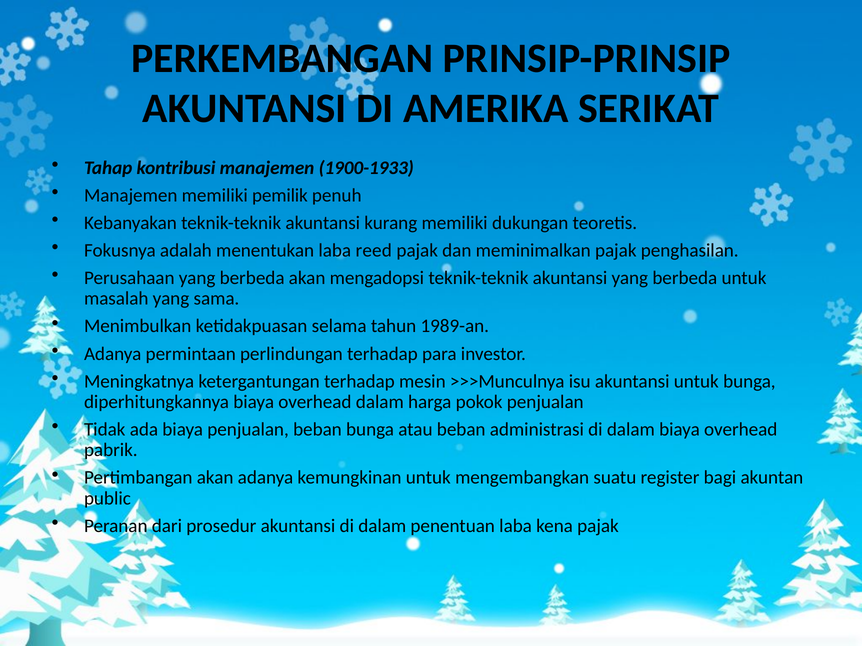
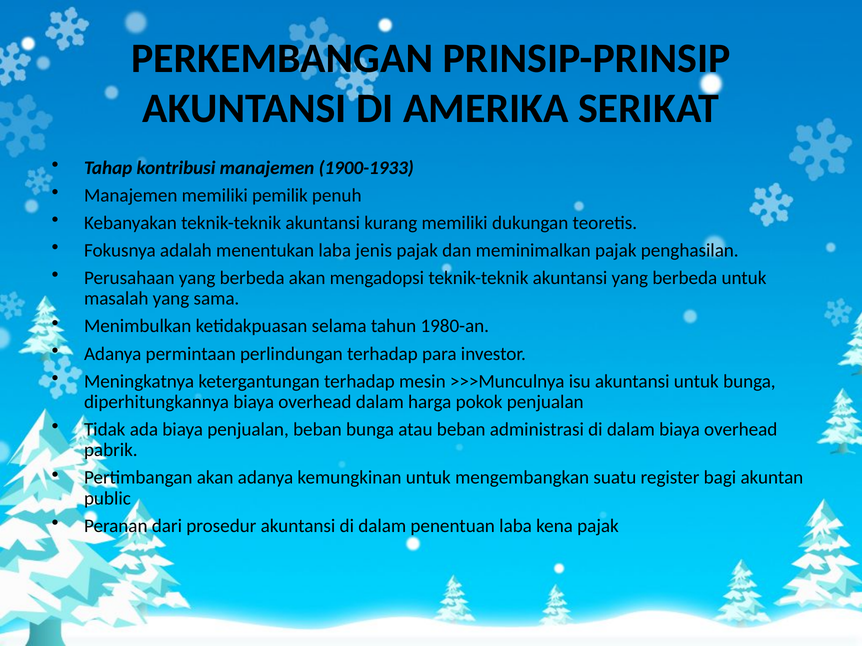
reed: reed -> jenis
1989-an: 1989-an -> 1980-an
